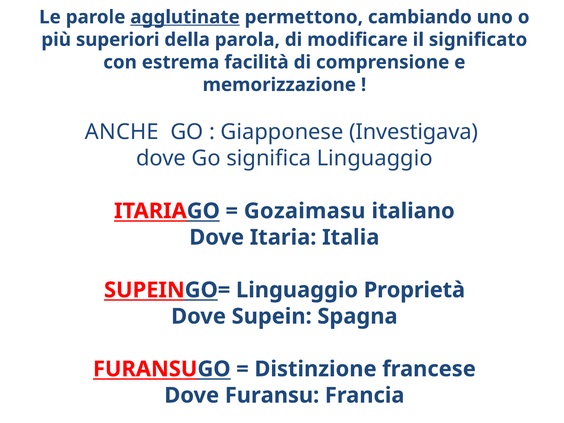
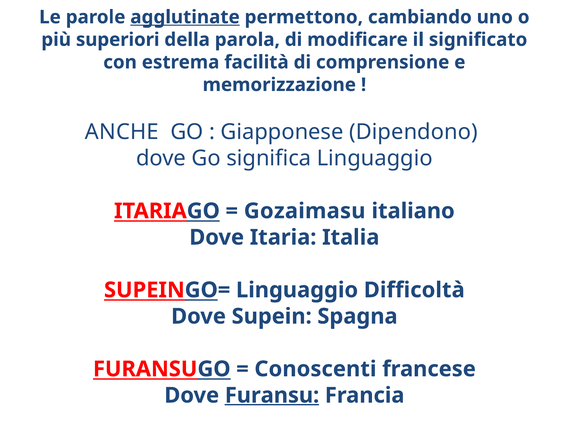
Investigava: Investigava -> Dipendono
Proprietà: Proprietà -> Difficoltà
Distinzione: Distinzione -> Conoscenti
Furansu underline: none -> present
